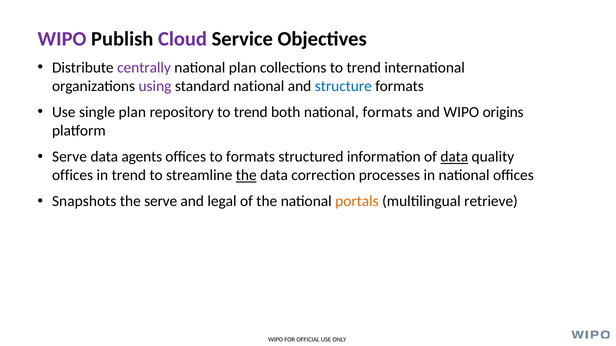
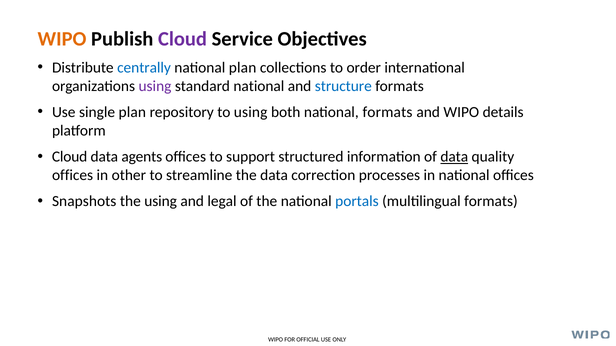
WIPO at (62, 39) colour: purple -> orange
centrally colour: purple -> blue
collections to trend: trend -> order
repository to trend: trend -> using
origins: origins -> details
Serve at (69, 157): Serve -> Cloud
to formats: formats -> support
in trend: trend -> other
the at (246, 176) underline: present -> none
the serve: serve -> using
portals colour: orange -> blue
multilingual retrieve: retrieve -> formats
